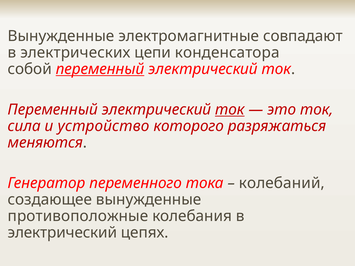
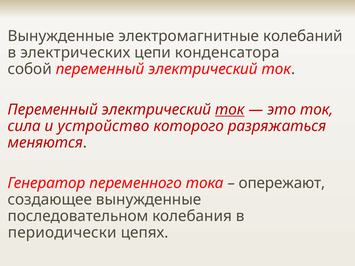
совпадают: совпадают -> колебаний
переменный at (100, 69) underline: present -> none
колебаний: колебаний -> опережают
противоположные: противоположные -> последовательном
электрический at (62, 233): электрический -> периодически
